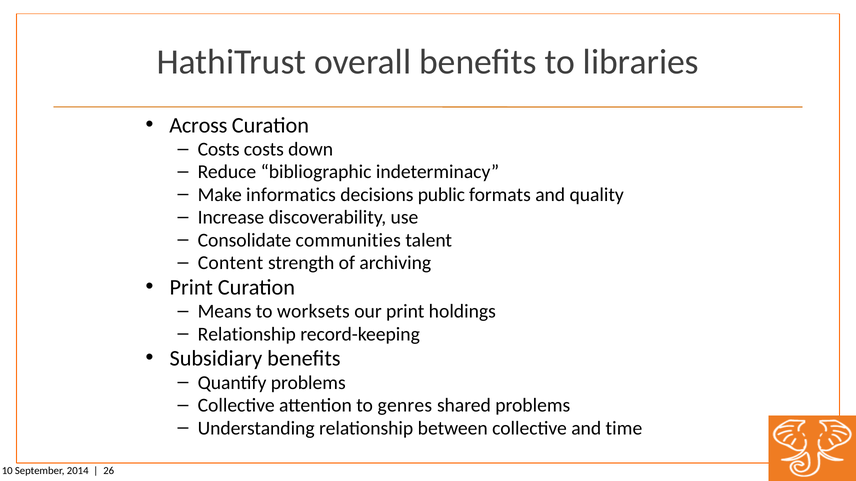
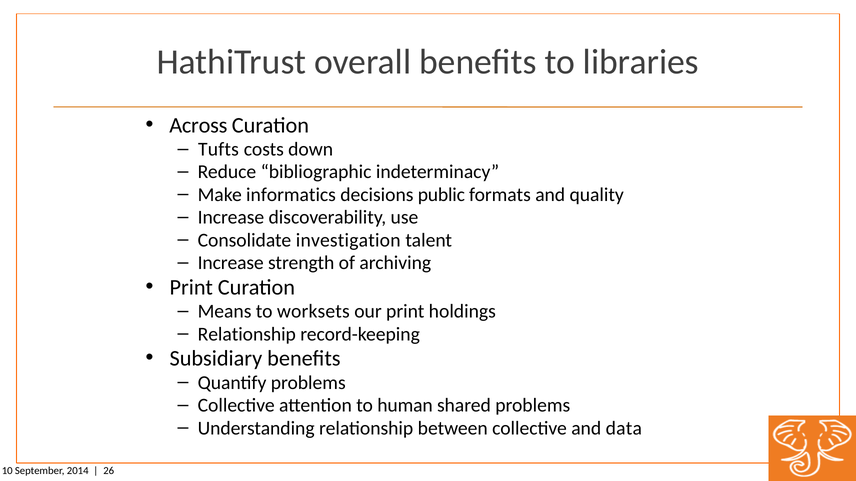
Costs at (219, 149): Costs -> Tufts
communities: communities -> investigation
Content at (231, 263): Content -> Increase
genres: genres -> human
time: time -> data
